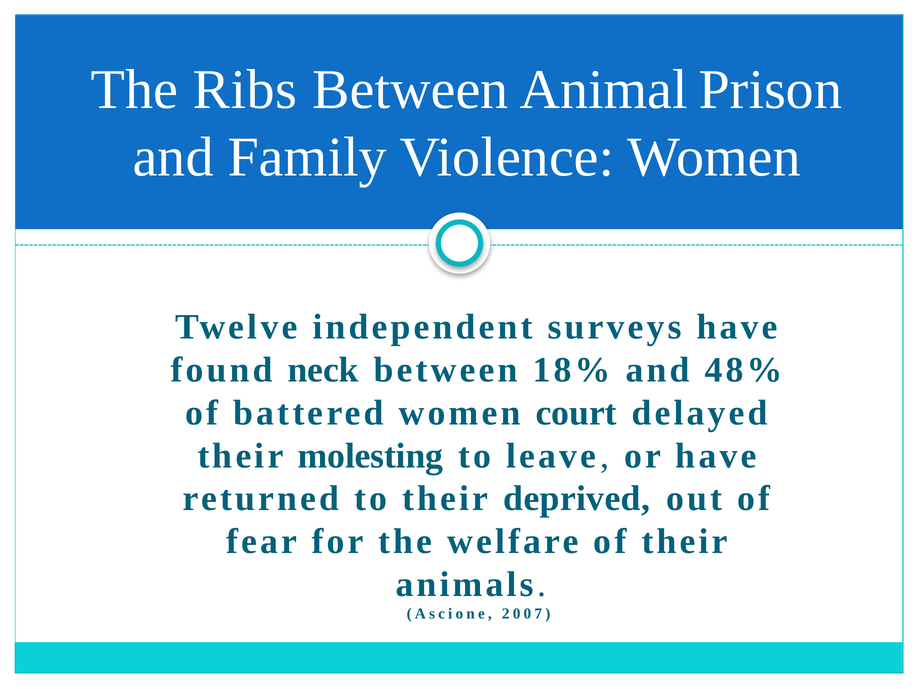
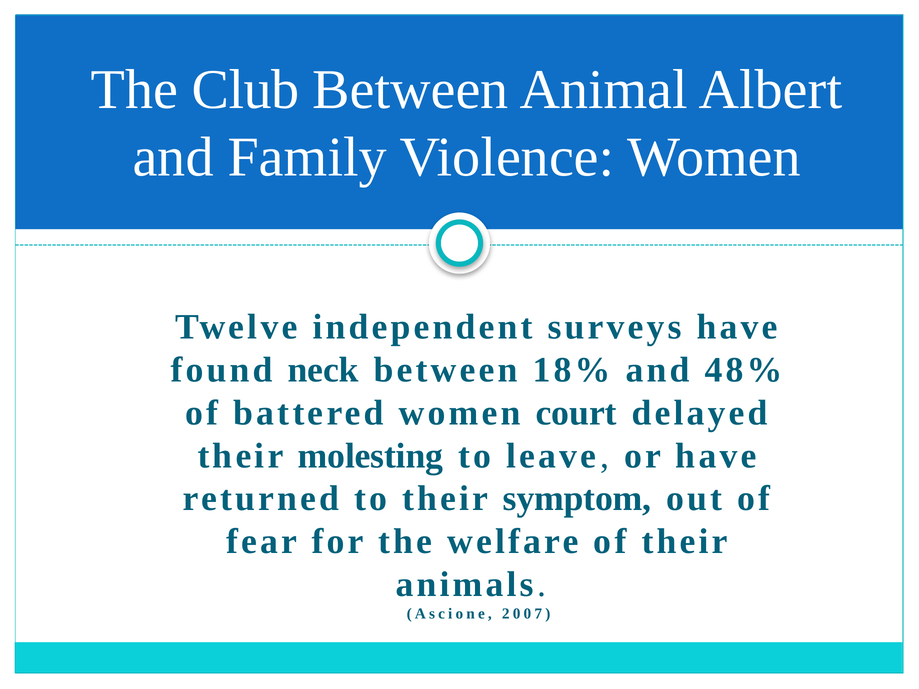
Ribs: Ribs -> Club
Prison: Prison -> Albert
deprived: deprived -> symptom
